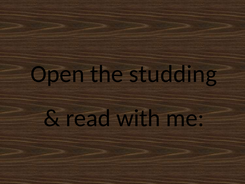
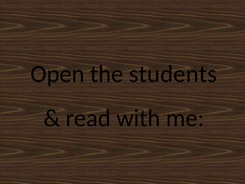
studding: studding -> students
